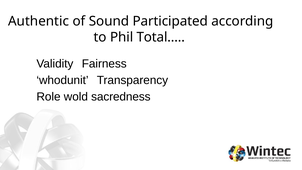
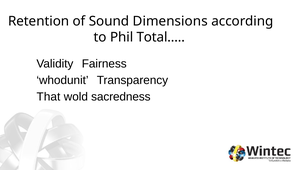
Authentic: Authentic -> Retention
Participated: Participated -> Dimensions
Role: Role -> That
